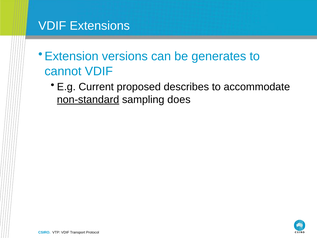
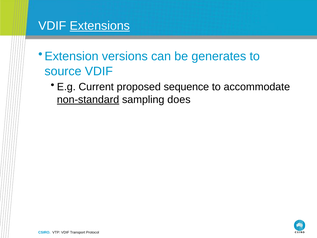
Extensions underline: none -> present
cannot: cannot -> source
describes: describes -> sequence
